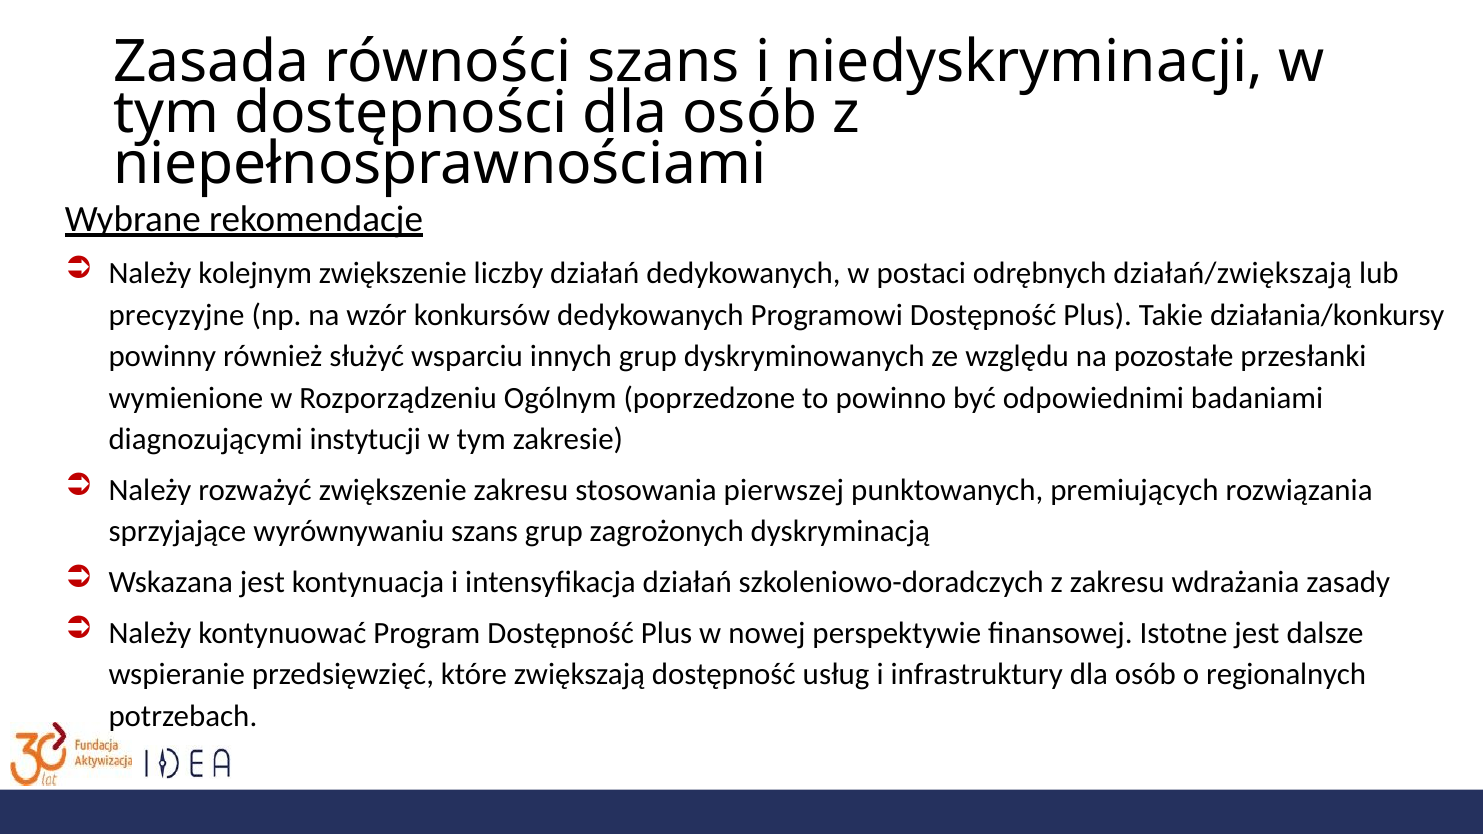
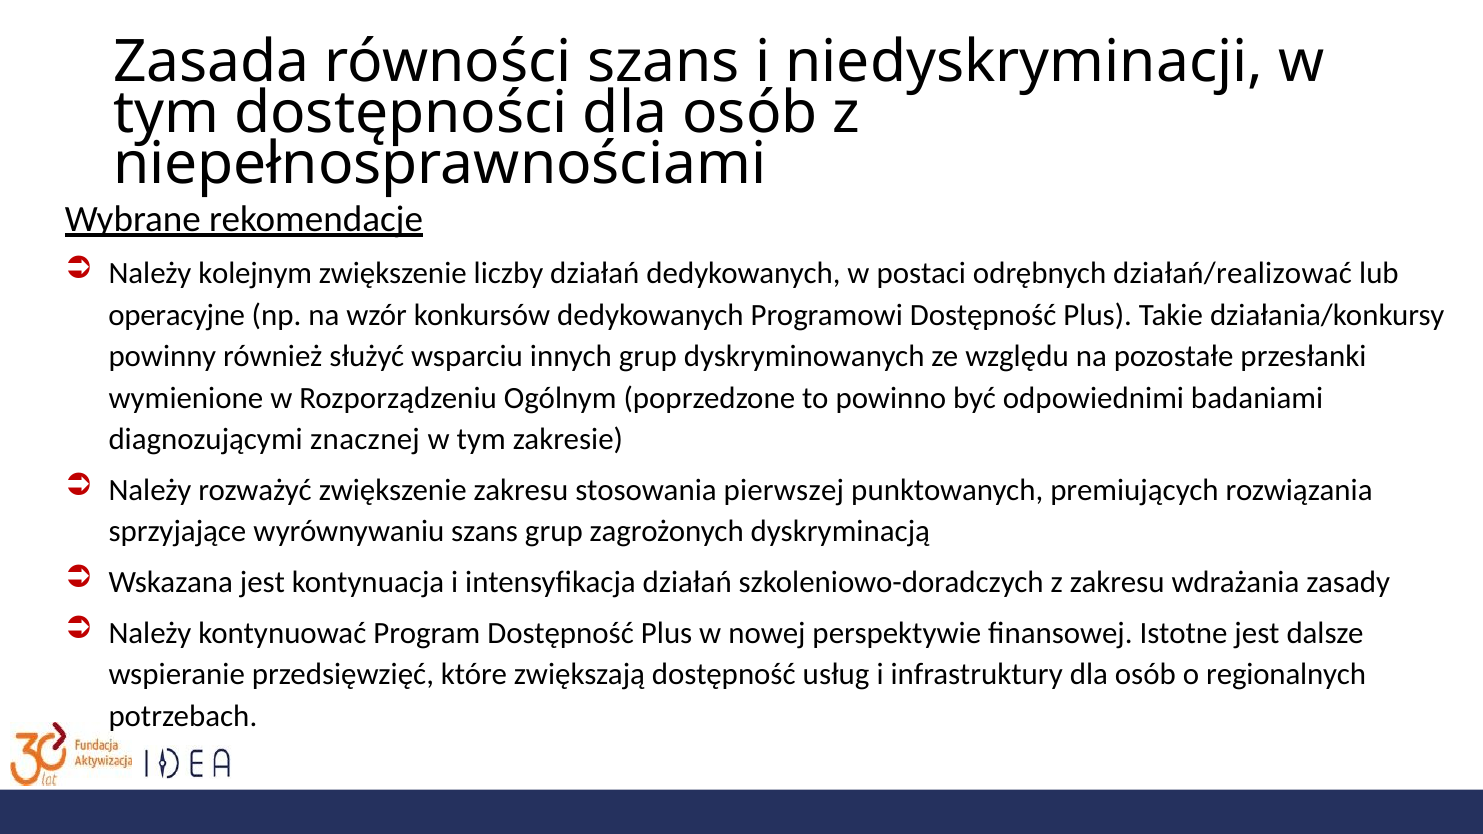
działań/zwiększają: działań/zwiększają -> działań/realizować
precyzyjne: precyzyjne -> operacyjne
instytucji: instytucji -> znacznej
